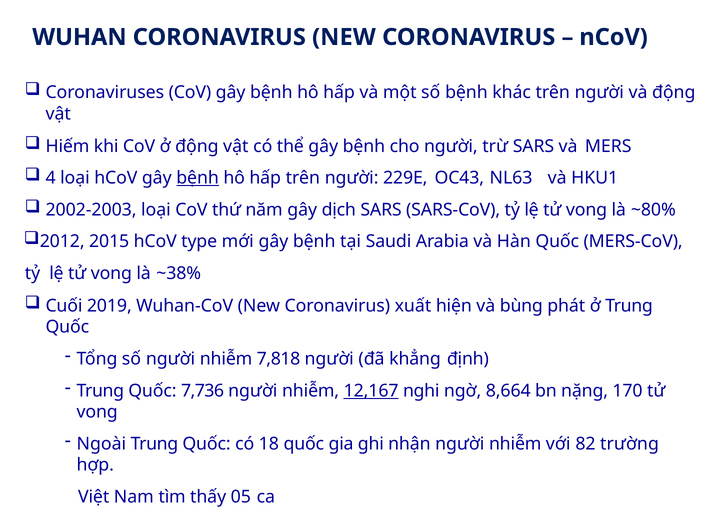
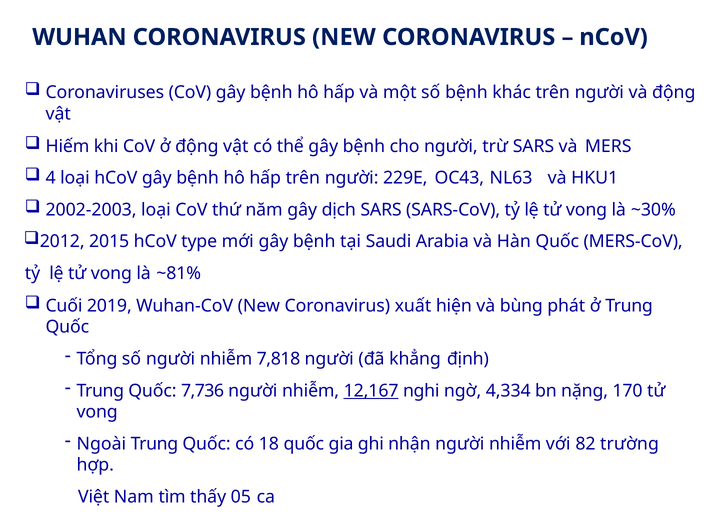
bệnh at (198, 178) underline: present -> none
~80%: ~80% -> ~30%
~38%: ~38% -> ~81%
8,664: 8,664 -> 4,334
